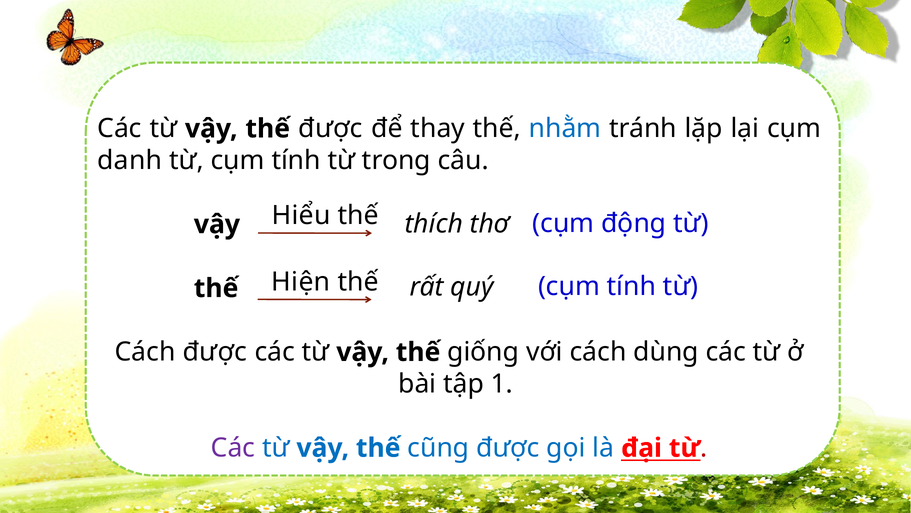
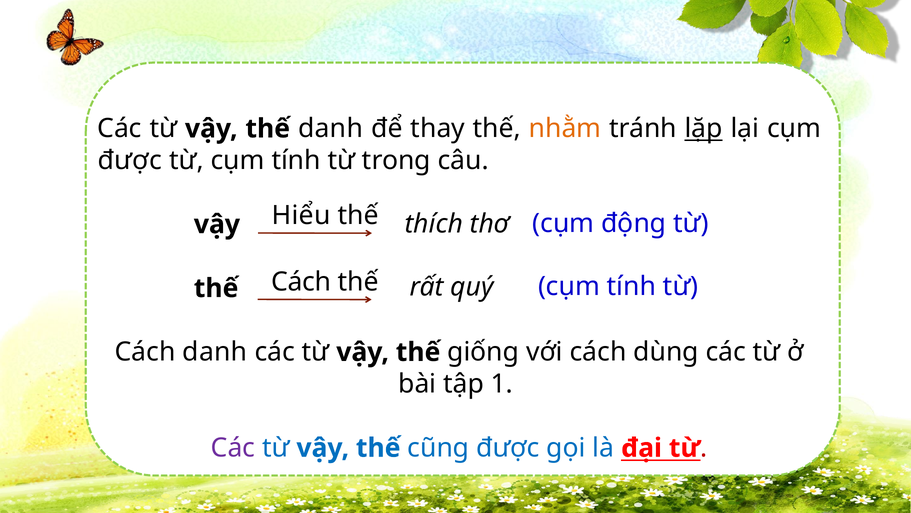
thế được: được -> danh
nhằm colour: blue -> orange
lặp underline: none -> present
danh at (130, 160): danh -> được
Hiện at (301, 282): Hiện -> Cách
Cách được: được -> danh
